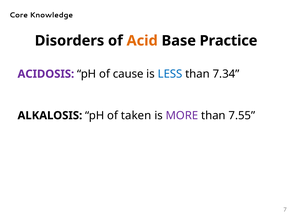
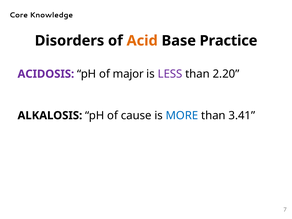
cause: cause -> major
LESS colour: blue -> purple
7.34: 7.34 -> 2.20
taken: taken -> cause
MORE colour: purple -> blue
7.55: 7.55 -> 3.41
